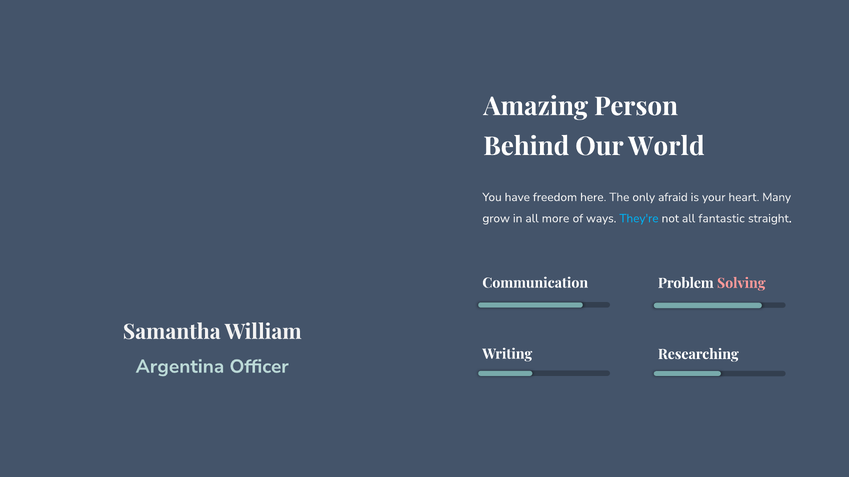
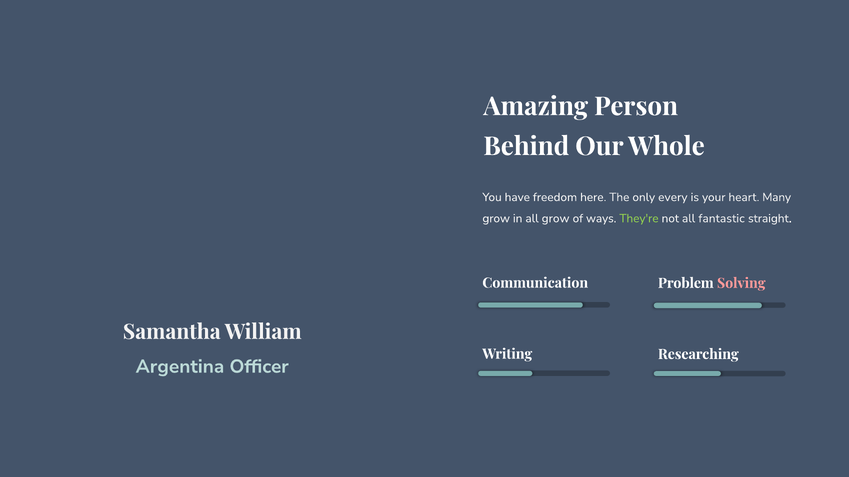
World: World -> Whole
afraid: afraid -> every
all more: more -> grow
They're colour: light blue -> light green
